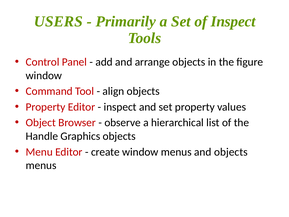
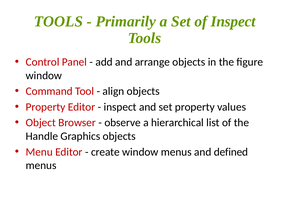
USERS at (58, 21): USERS -> TOOLS
and objects: objects -> defined
